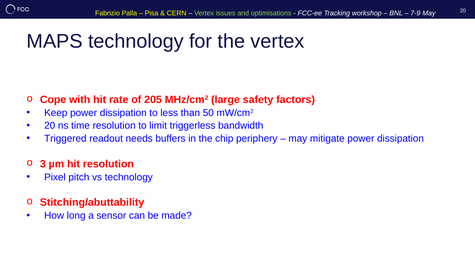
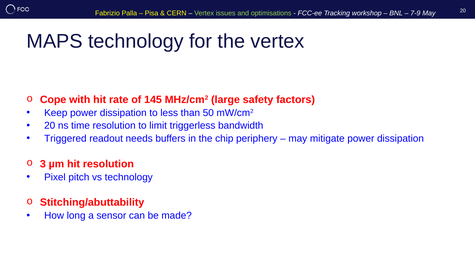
205: 205 -> 145
